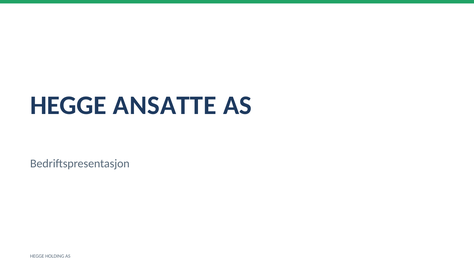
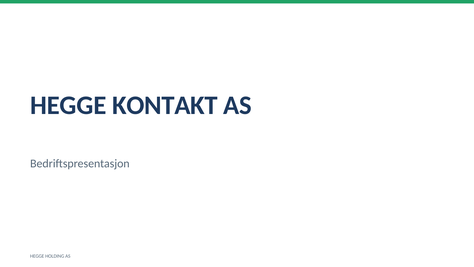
ANSATTE: ANSATTE -> KONTAKT
